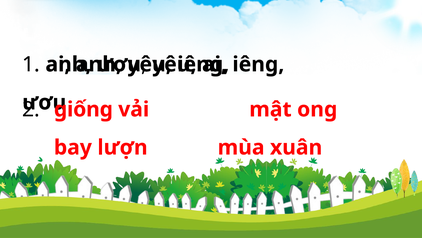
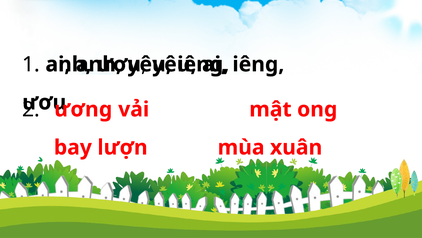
giống: giống -> ương
